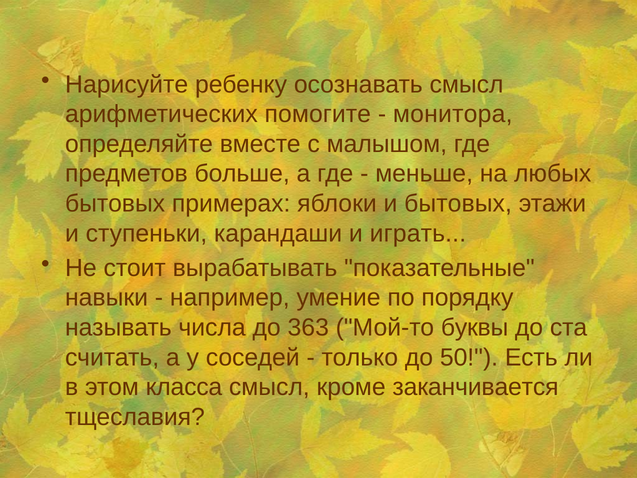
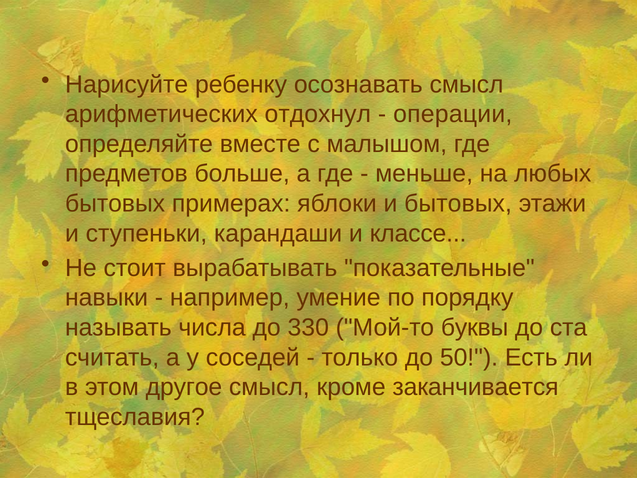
помогите: помогите -> отдохнул
монитора: монитора -> операции
играть: играть -> классе
363: 363 -> 330
класса: класса -> другое
